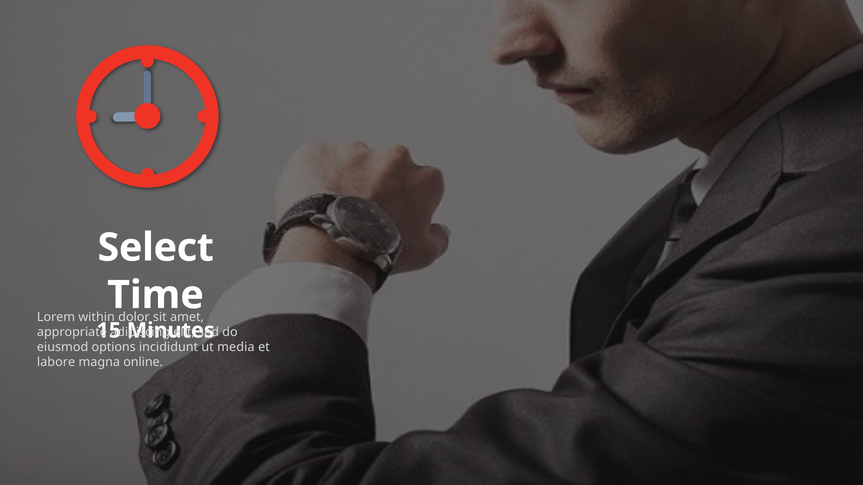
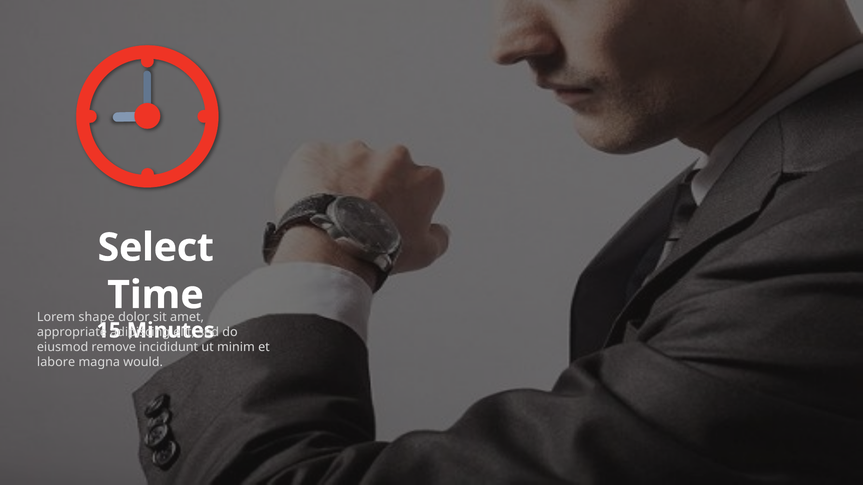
within: within -> shape
options: options -> remove
media: media -> minim
online: online -> would
